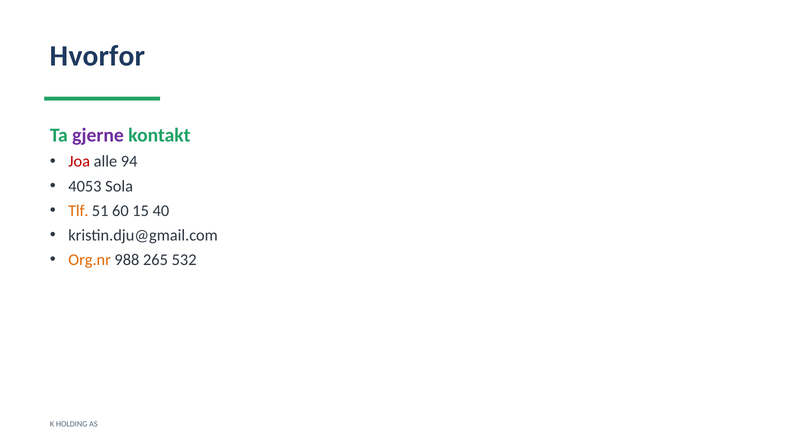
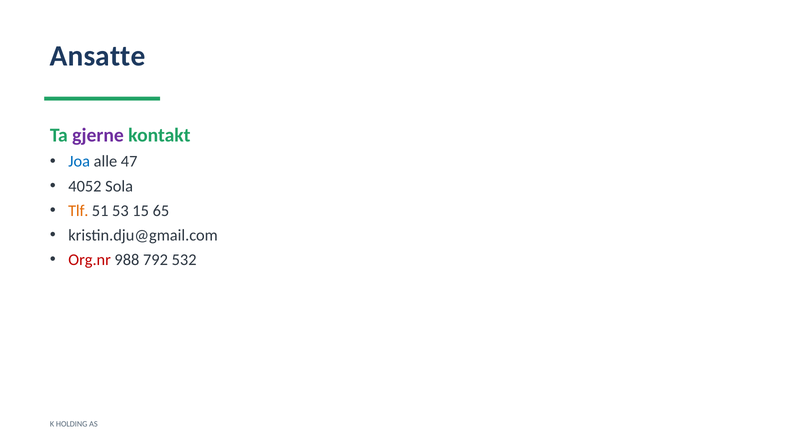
Hvorfor: Hvorfor -> Ansatte
Joa colour: red -> blue
94: 94 -> 47
4053: 4053 -> 4052
60: 60 -> 53
40: 40 -> 65
Org.nr colour: orange -> red
265: 265 -> 792
